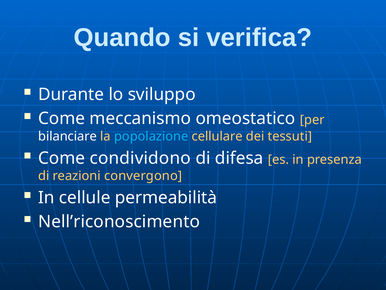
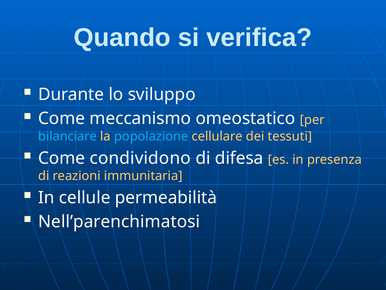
bilanciare colour: white -> light blue
convergono: convergono -> immunitaria
Nell’riconoscimento: Nell’riconoscimento -> Nell’parenchimatosi
